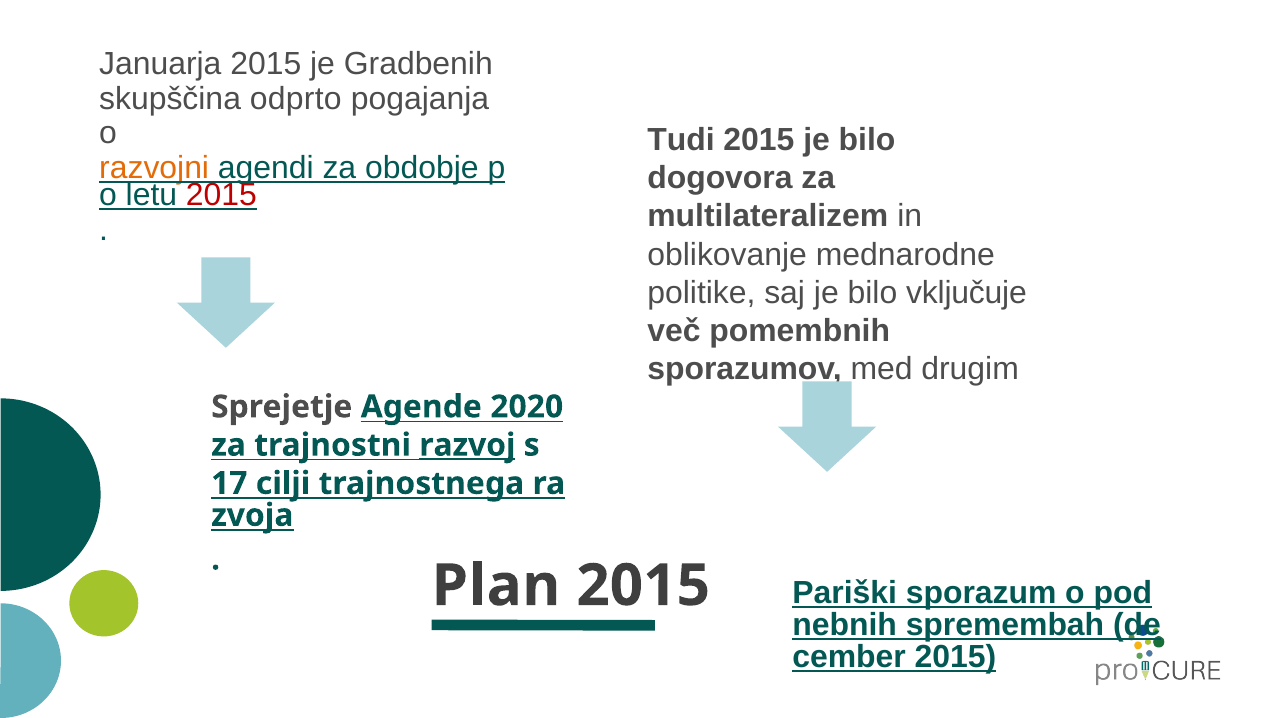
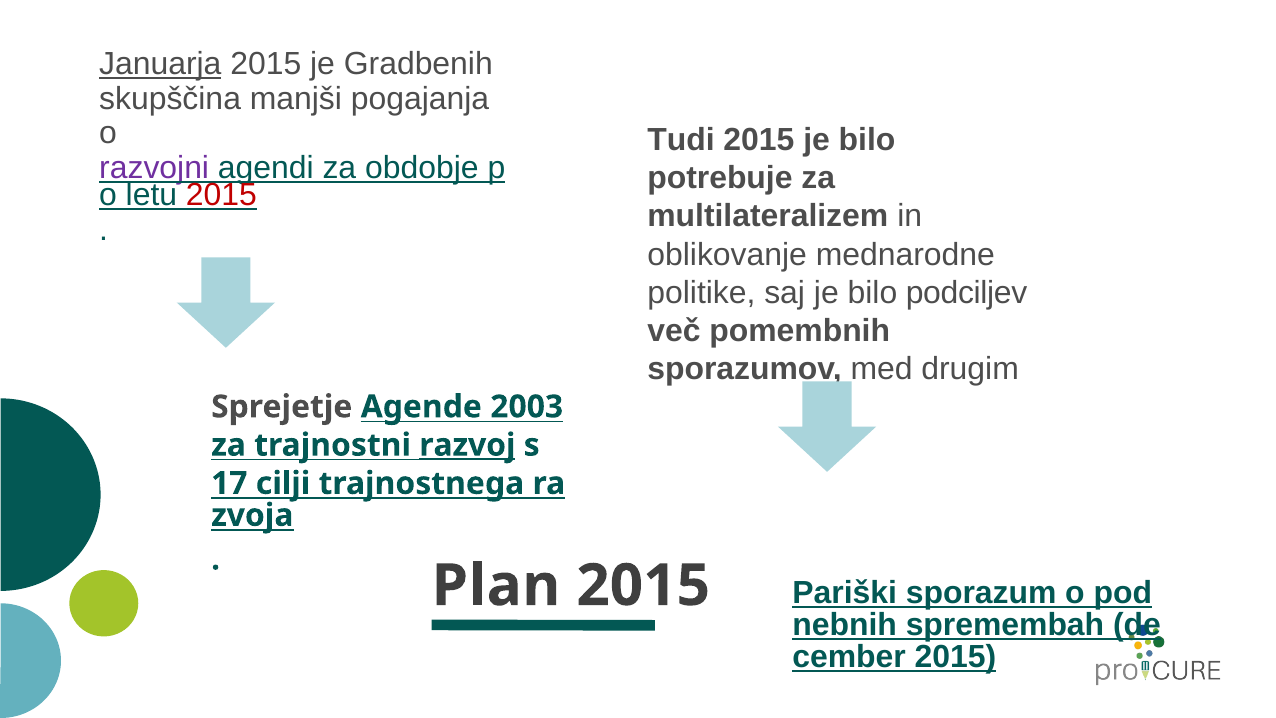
Januarja underline: none -> present
odprto: odprto -> manjši
razvojni colour: orange -> purple
dogovora: dogovora -> potrebuje
vključuje: vključuje -> podciljev
2020: 2020 -> 2003
